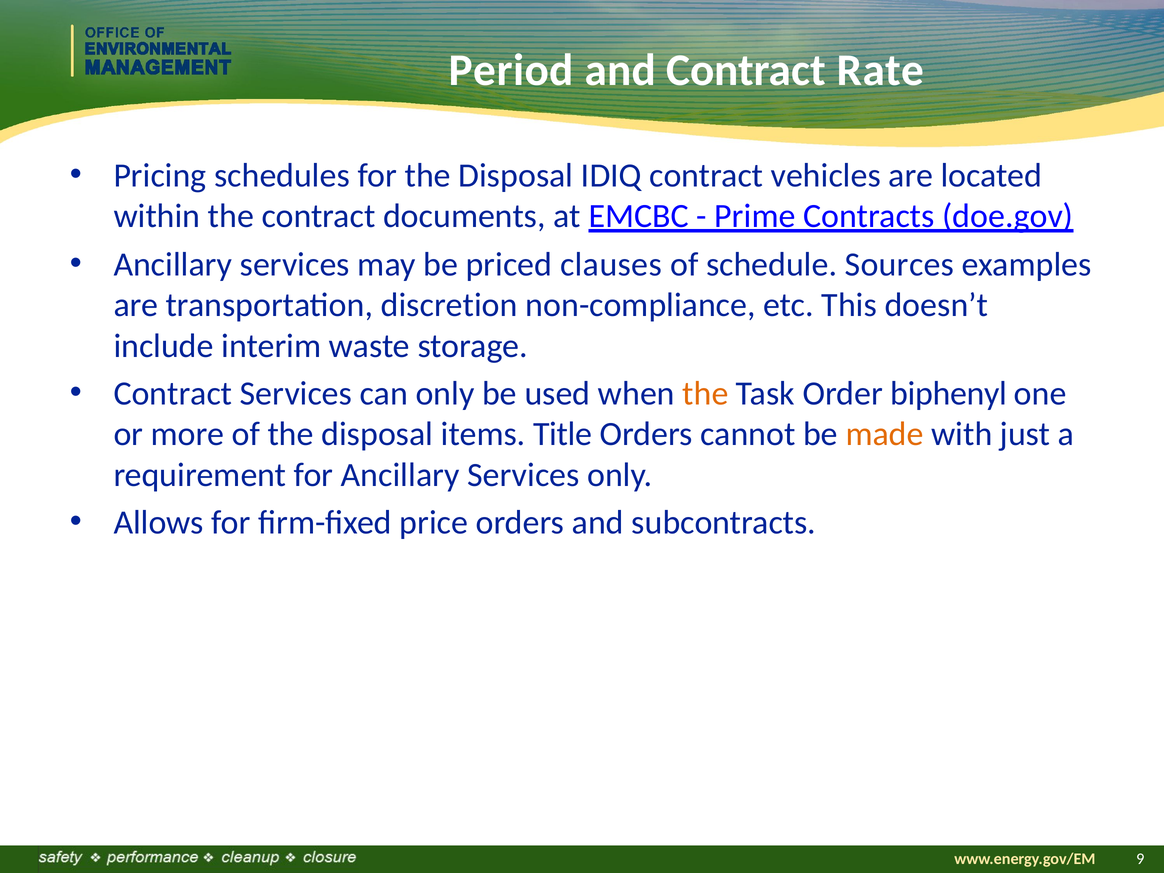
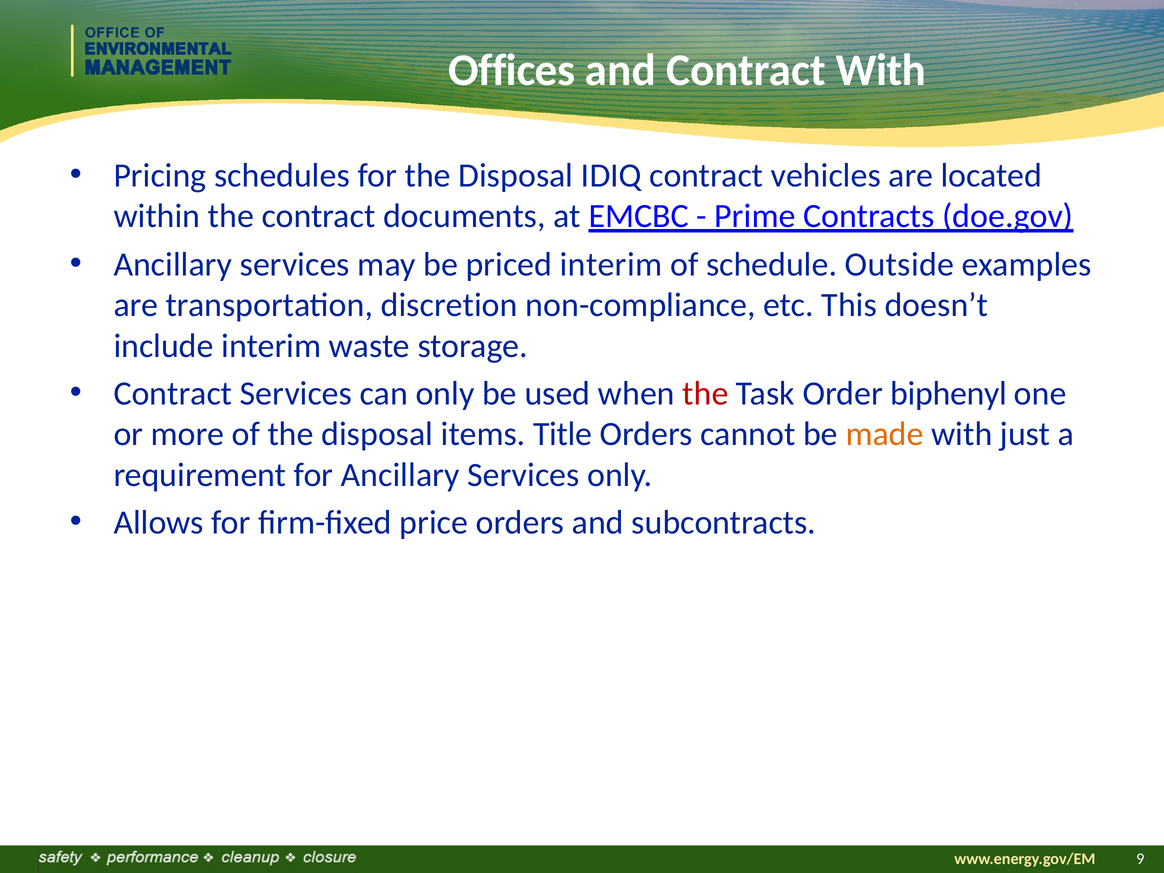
Period: Period -> Offices
Contract Rate: Rate -> With
priced clauses: clauses -> interim
Sources: Sources -> Outside
the at (705, 393) colour: orange -> red
